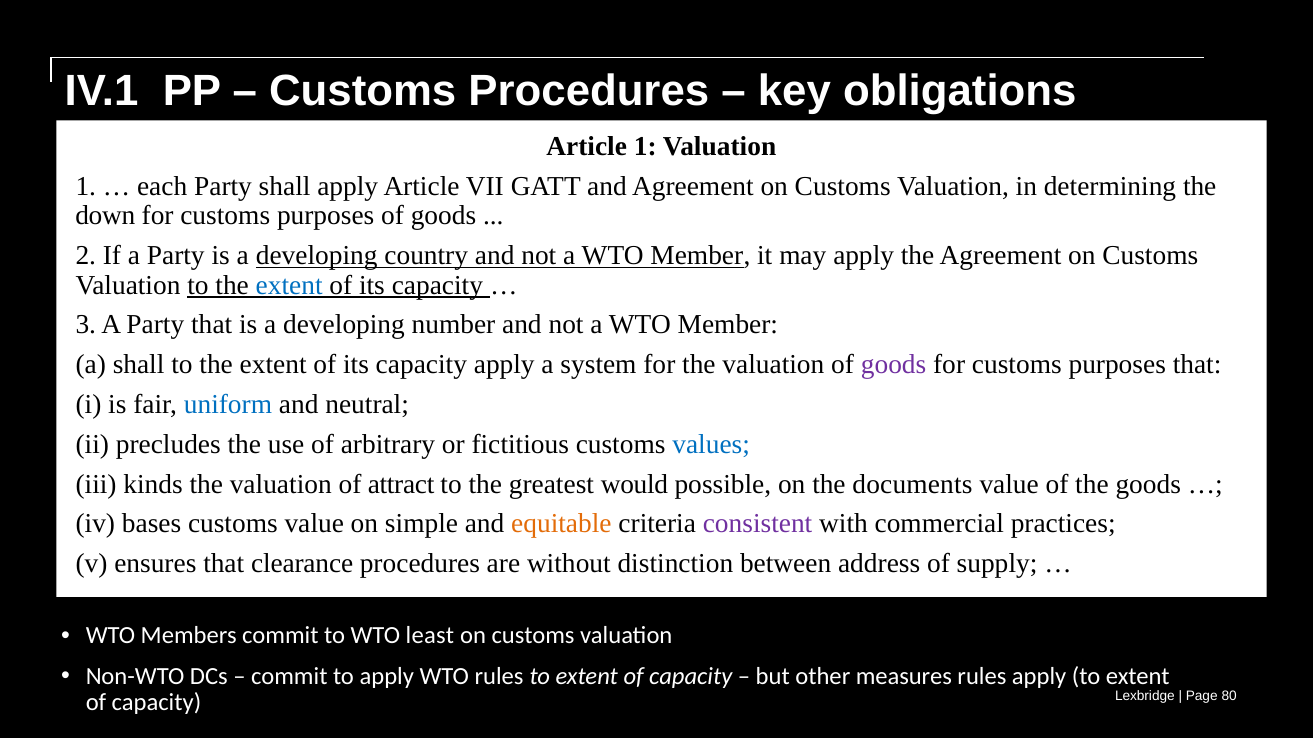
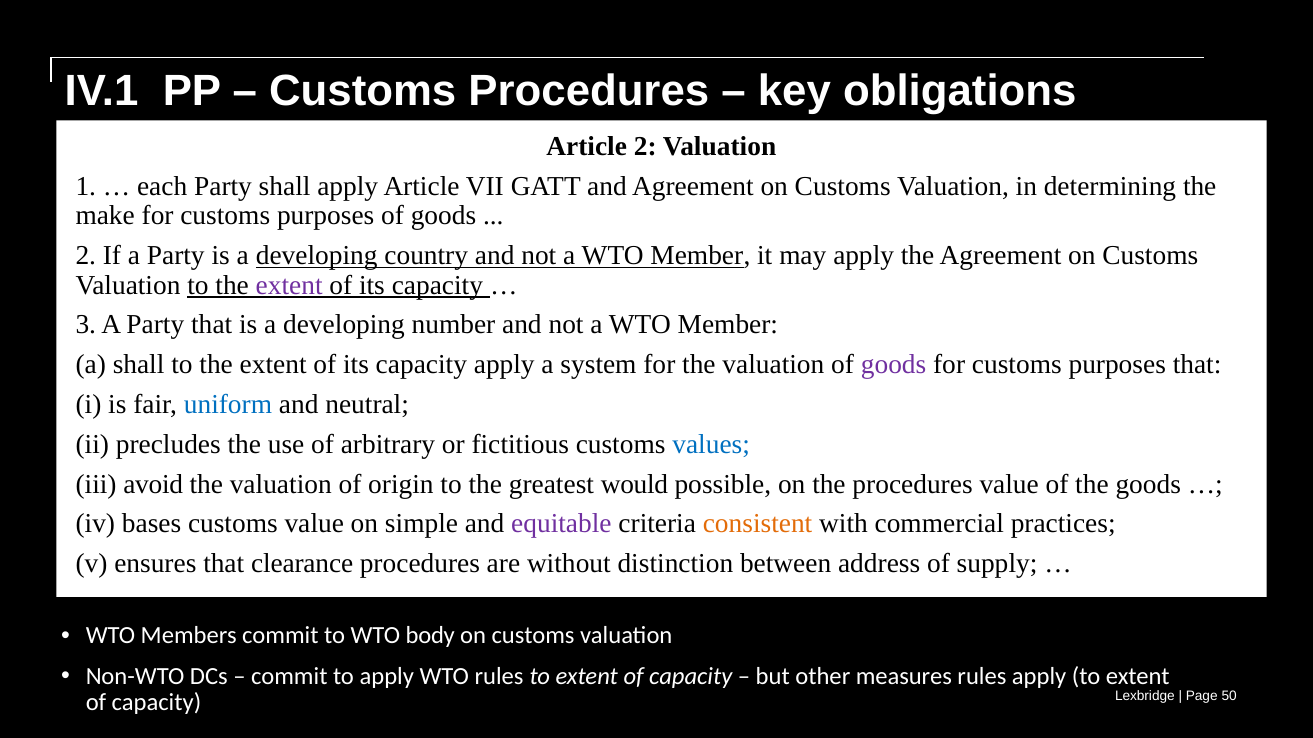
Article 1: 1 -> 2
down: down -> make
extent at (289, 285) colour: blue -> purple
kinds: kinds -> avoid
attract: attract -> origin
the documents: documents -> procedures
equitable colour: orange -> purple
consistent colour: purple -> orange
least: least -> body
80: 80 -> 50
